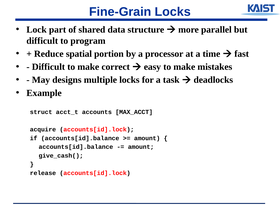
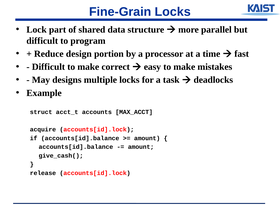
spatial: spatial -> design
